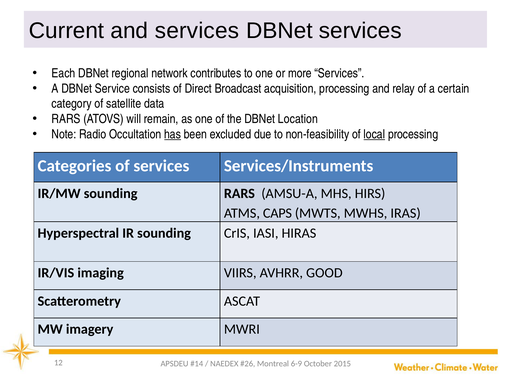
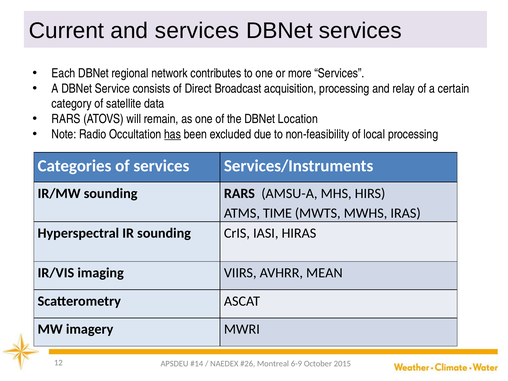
local underline: present -> none
CAPS: CAPS -> TIME
GOOD: GOOD -> MEAN
